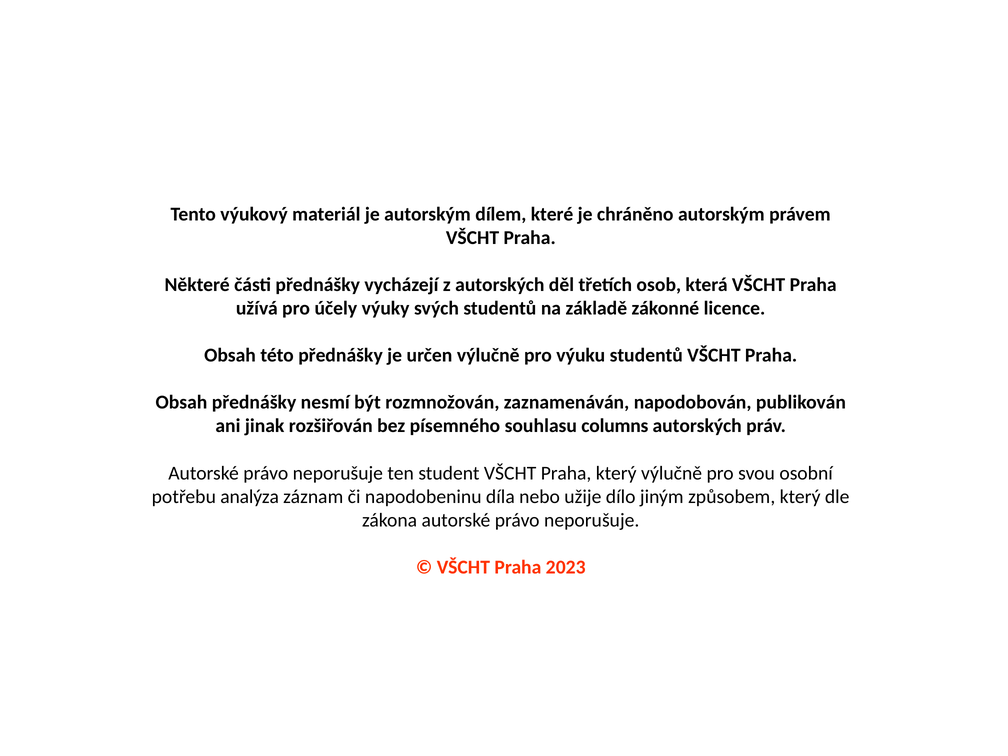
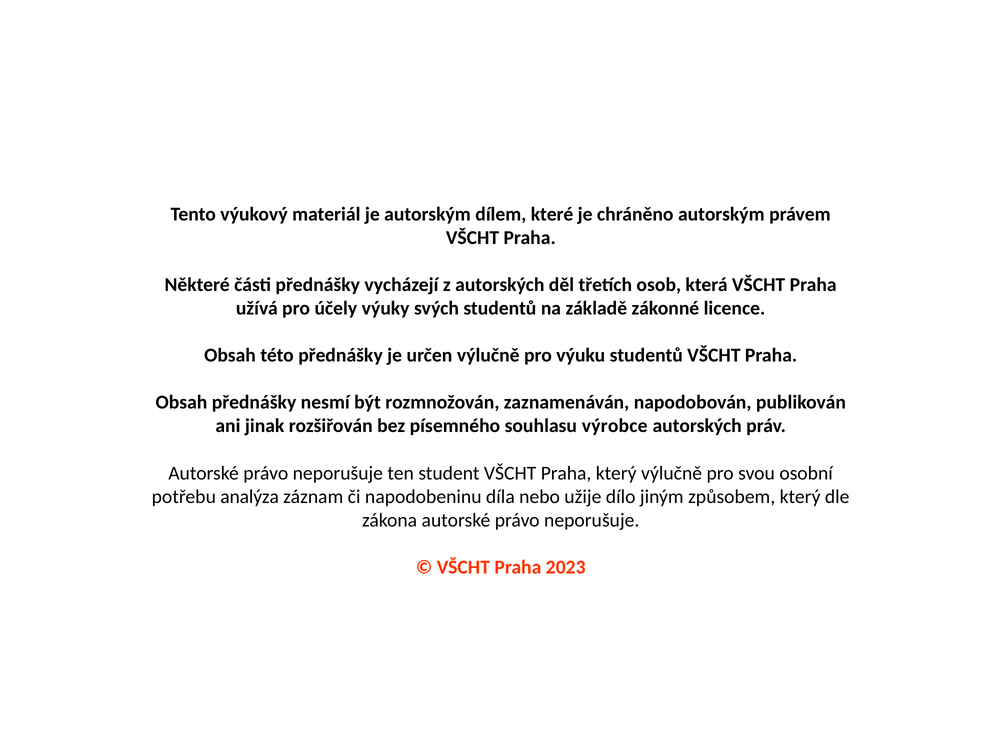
columns: columns -> výrobce
